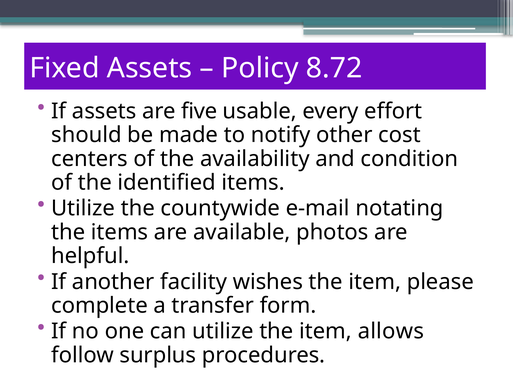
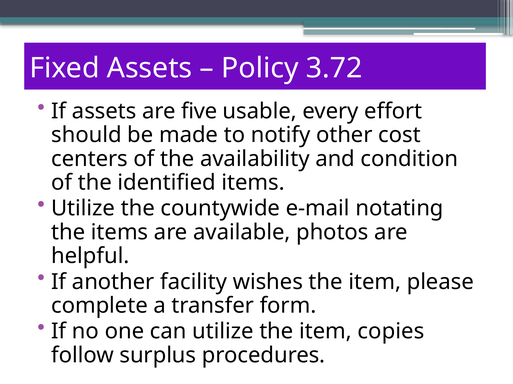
8.72: 8.72 -> 3.72
allows: allows -> copies
